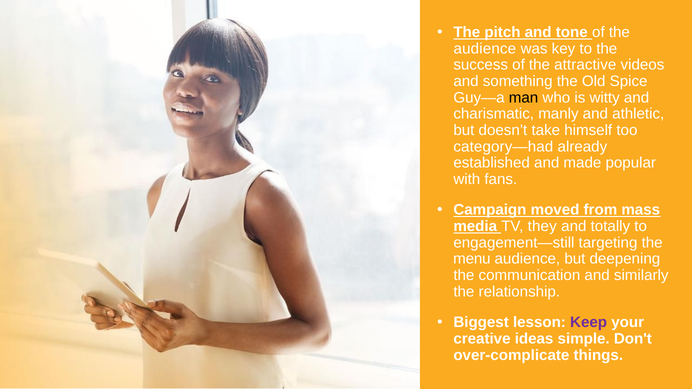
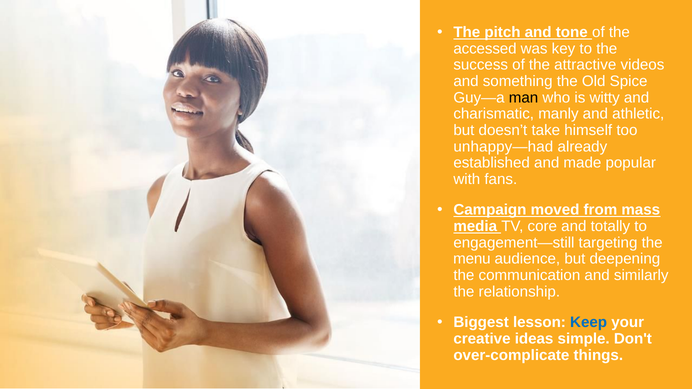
audience at (485, 49): audience -> accessed
category—had: category—had -> unhappy—had
they: they -> core
Keep colour: purple -> blue
